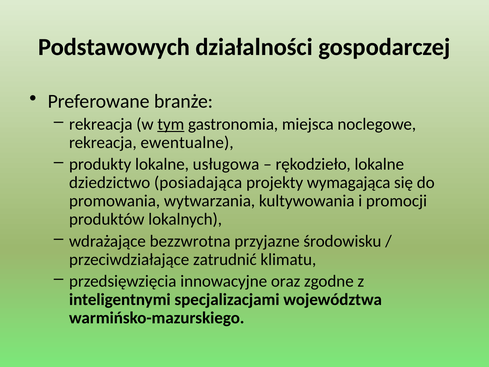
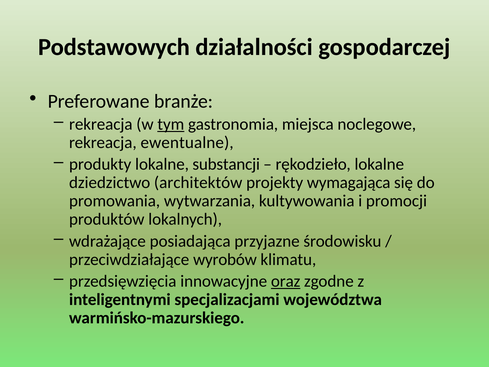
usługowa: usługowa -> substancji
posiadająca: posiadająca -> architektów
bezzwrotna: bezzwrotna -> posiadająca
zatrudnić: zatrudnić -> wyrobów
oraz underline: none -> present
